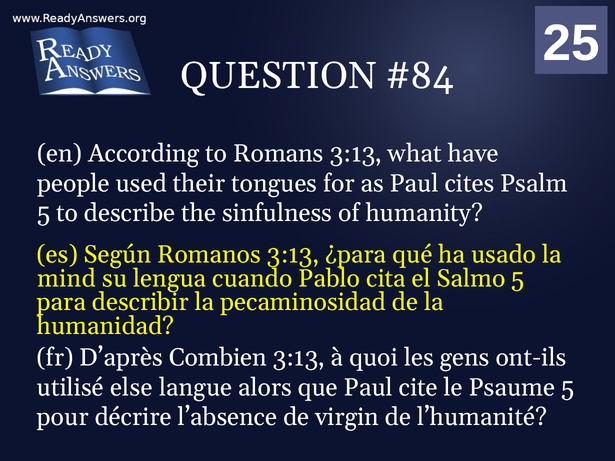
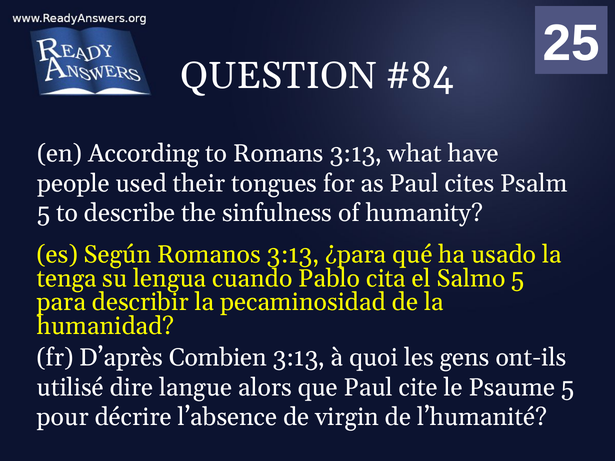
mind: mind -> tenga
else: else -> dire
